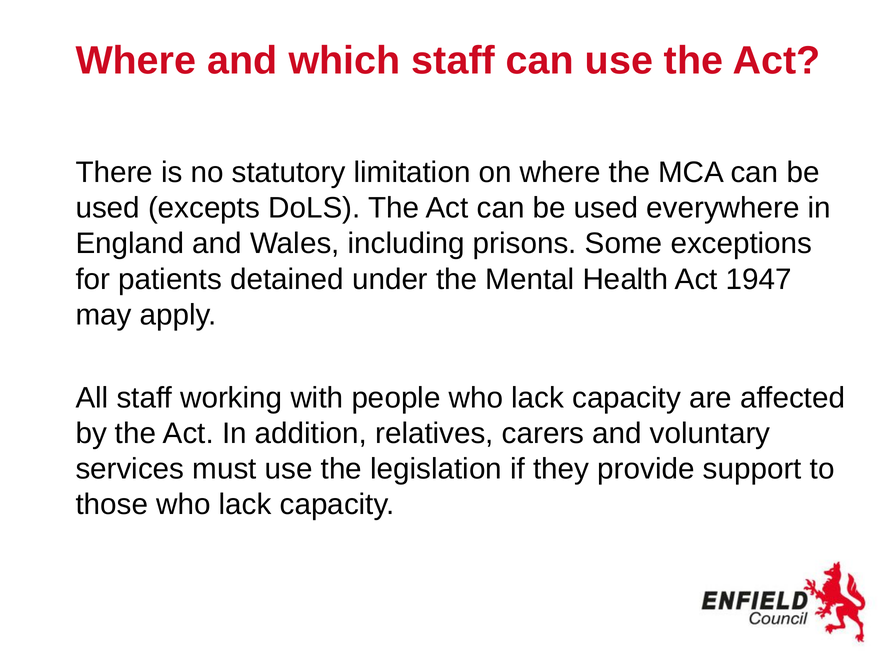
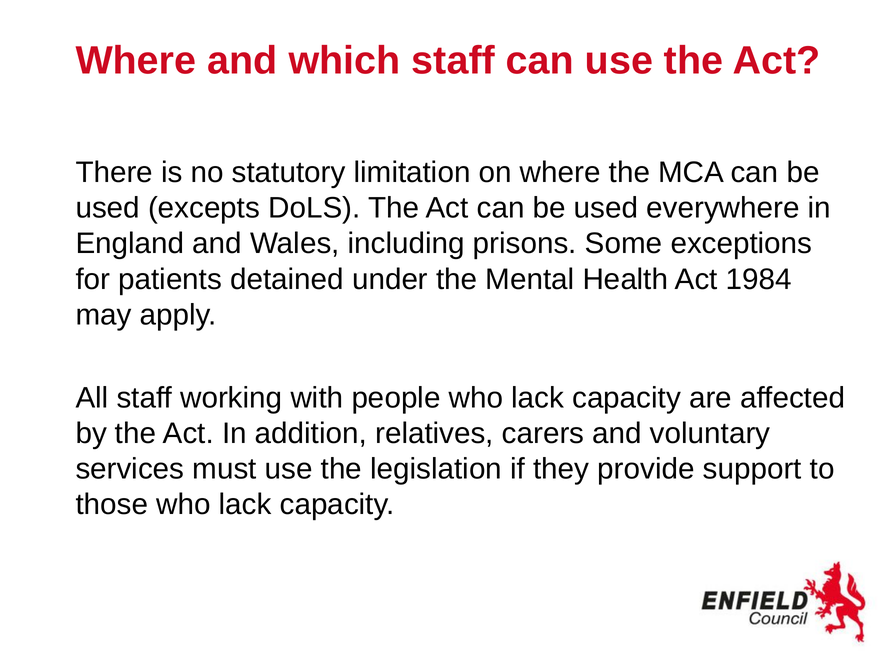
1947: 1947 -> 1984
